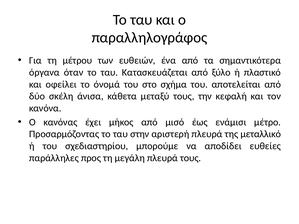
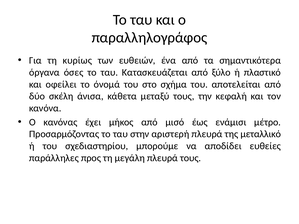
μέτρου: μέτρου -> κυρίως
όταν: όταν -> όσες
